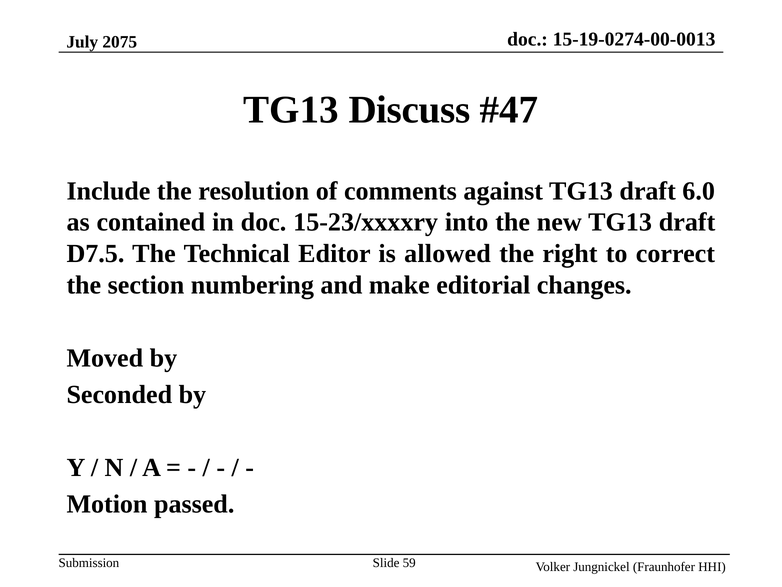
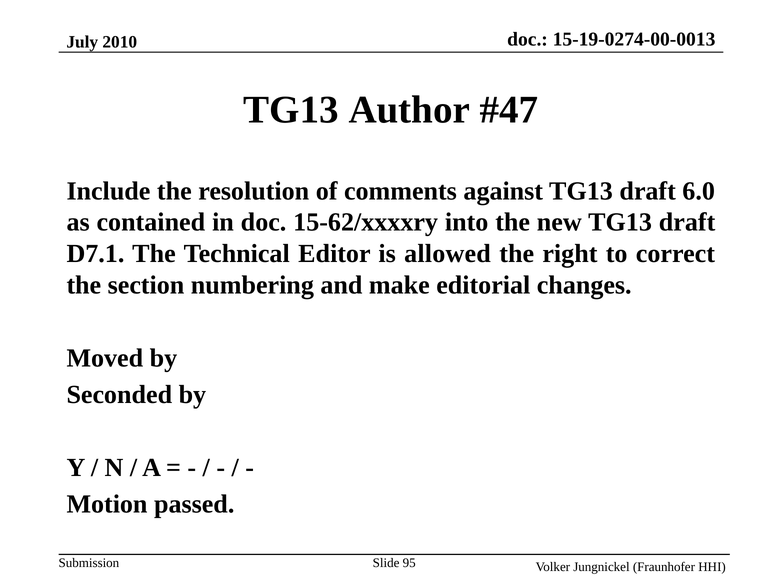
2075: 2075 -> 2010
Discuss: Discuss -> Author
15-23/xxxxry: 15-23/xxxxry -> 15-62/xxxxry
D7.5: D7.5 -> D7.1
59: 59 -> 95
